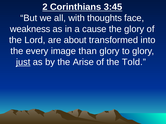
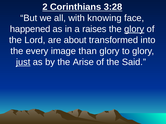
3:45: 3:45 -> 3:28
thoughts: thoughts -> knowing
weakness: weakness -> happened
cause: cause -> raises
glory at (134, 29) underline: none -> present
Told: Told -> Said
